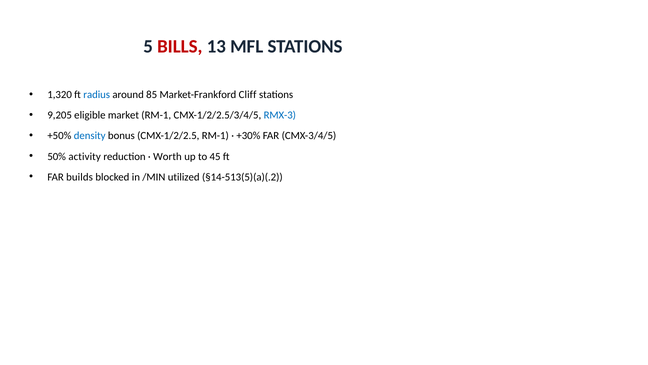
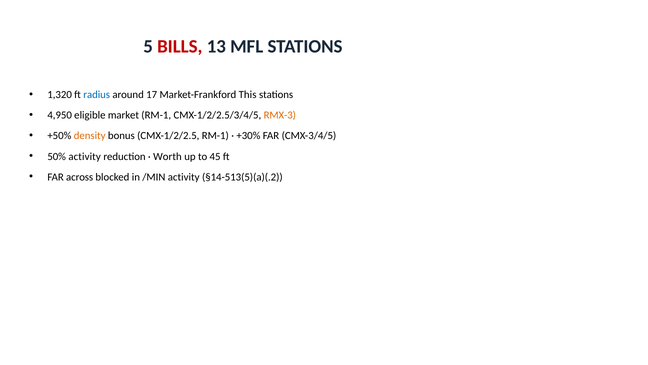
85: 85 -> 17
Cliff: Cliff -> This
9,205: 9,205 -> 4,950
RMX-3 colour: blue -> orange
density colour: blue -> orange
builds: builds -> across
/MIN utilized: utilized -> activity
